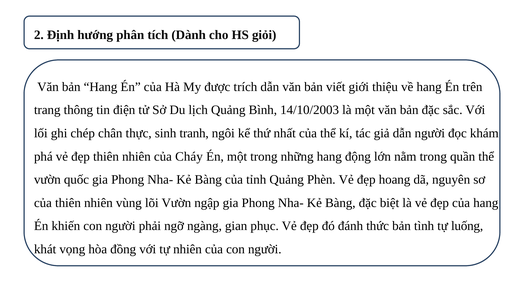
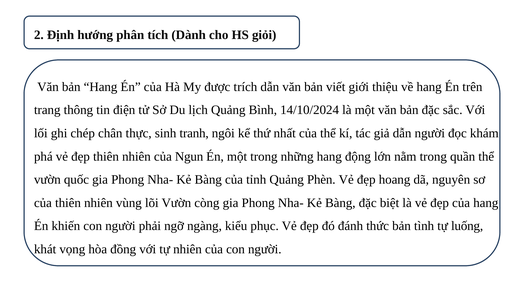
14/10/2003: 14/10/2003 -> 14/10/2024
Cháy: Cháy -> Ngun
ngập: ngập -> còng
gian: gian -> kiểu
